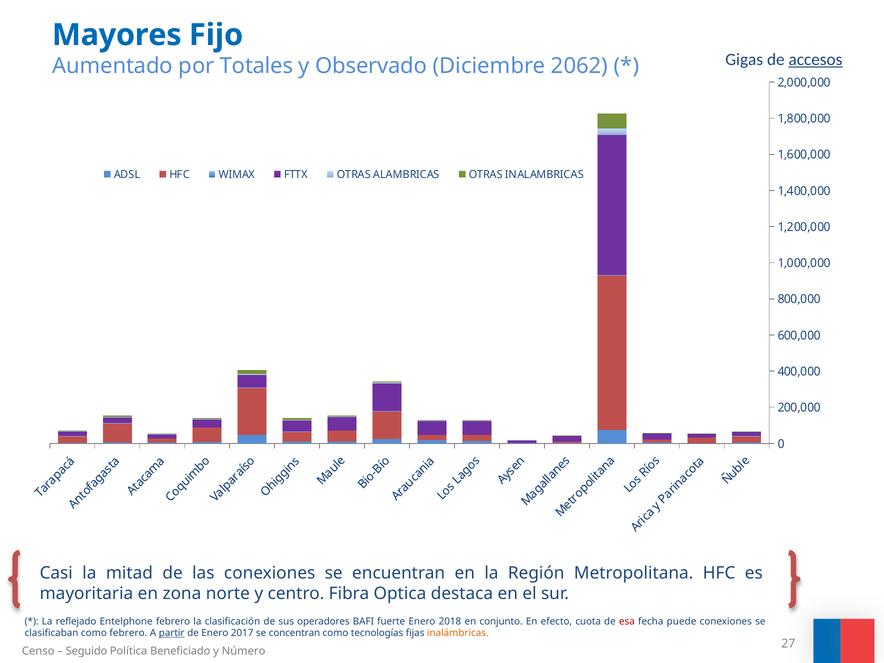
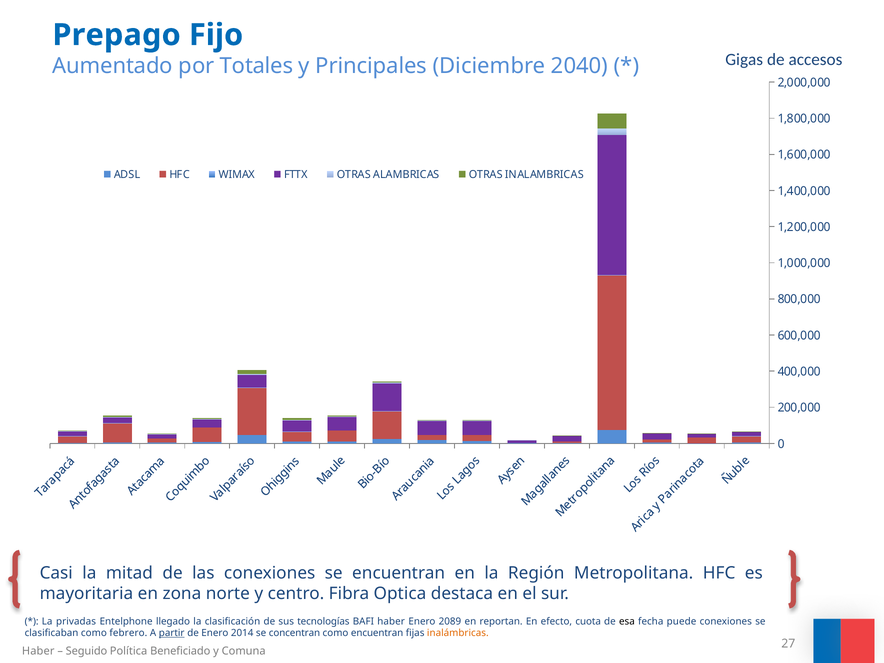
Mayores: Mayores -> Prepago
accesos underline: present -> none
Observado: Observado -> Principales
2062: 2062 -> 2040
reflejado: reflejado -> privadas
Entelphone febrero: febrero -> llegado
operadores: operadores -> tecnologías
BAFI fuerte: fuerte -> haber
2018: 2018 -> 2089
conjunto: conjunto -> reportan
esa colour: red -> black
2017: 2017 -> 2014
como tecnologías: tecnologías -> encuentran
Censo at (38, 651): Censo -> Haber
Número: Número -> Comuna
